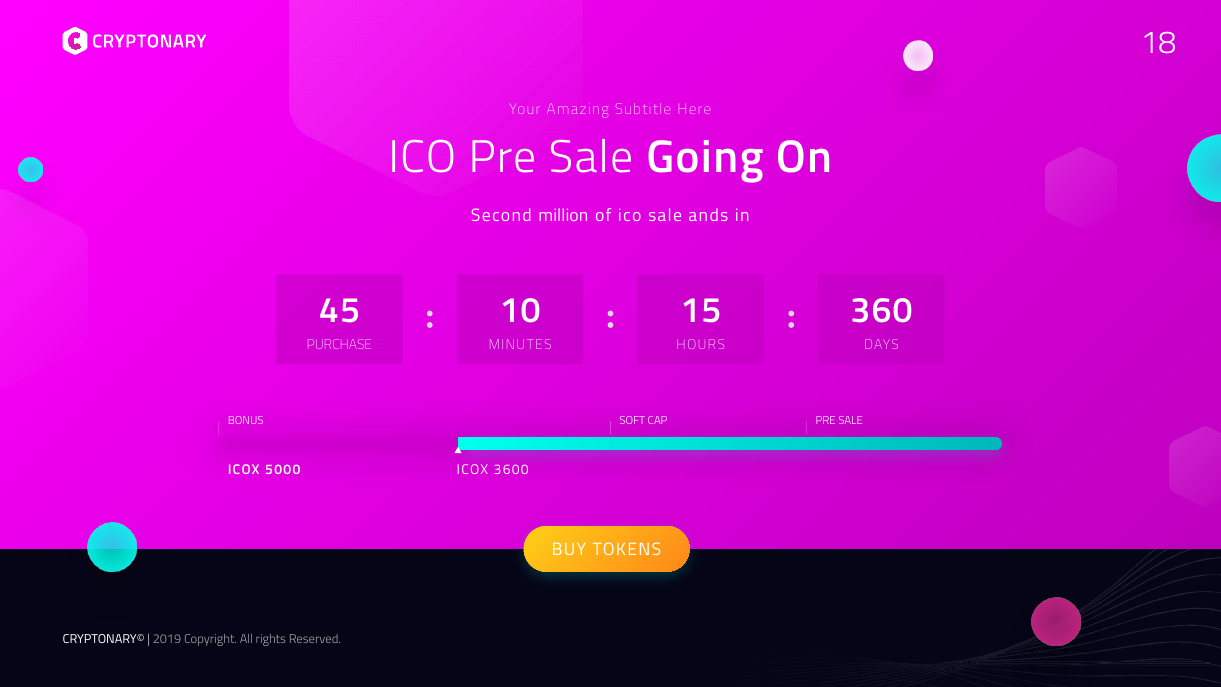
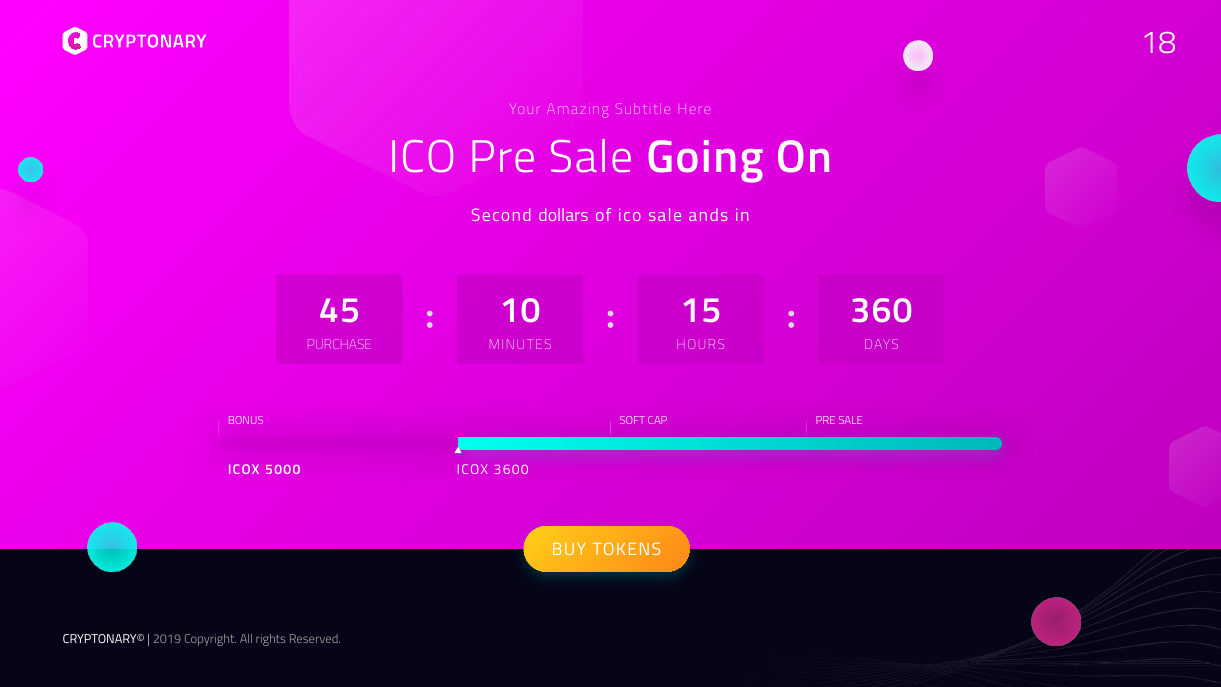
million: million -> dollars
